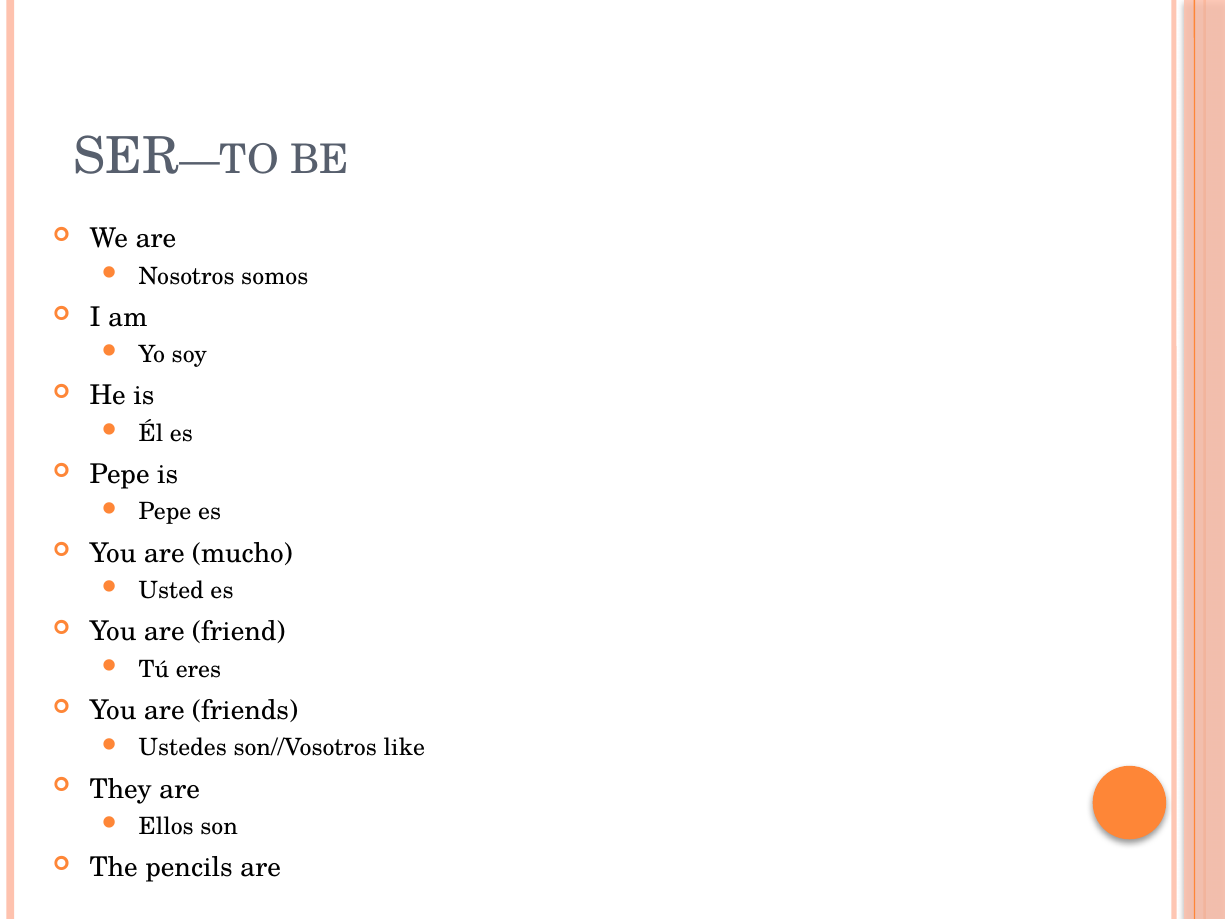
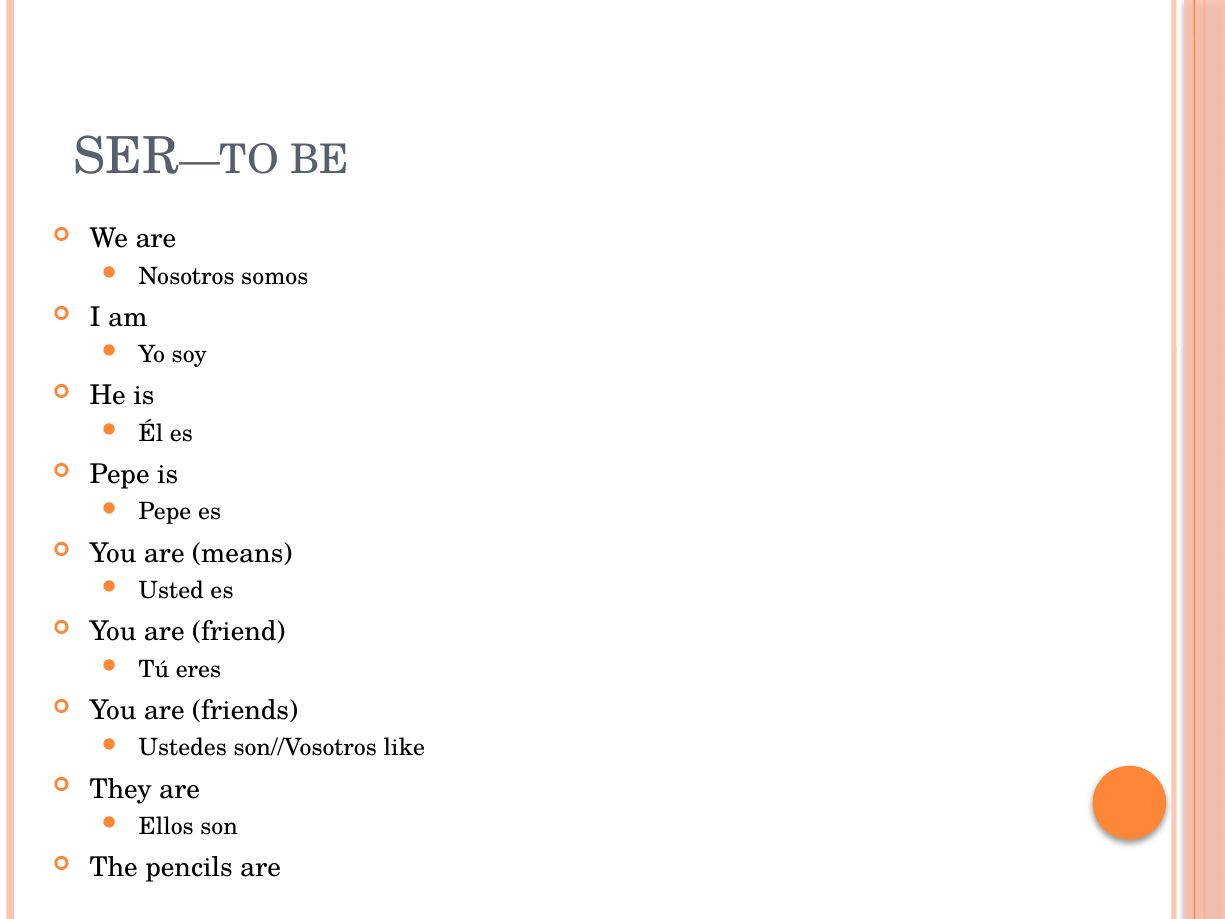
mucho: mucho -> means
